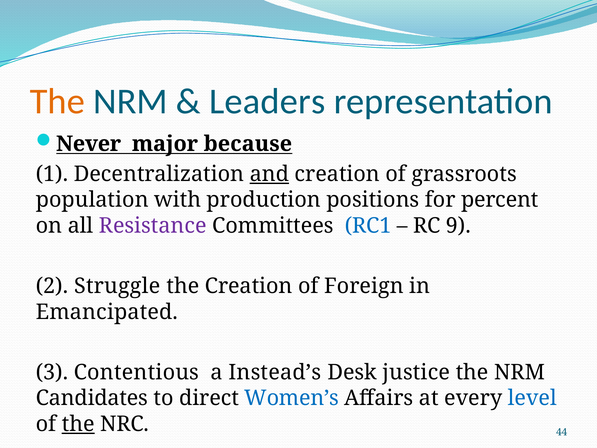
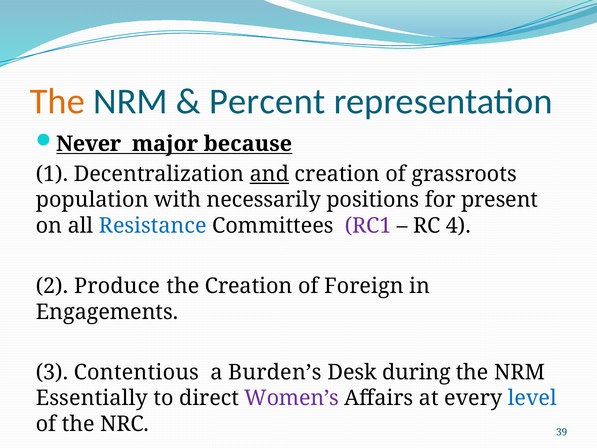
Leaders: Leaders -> Percent
production: production -> necessarily
percent: percent -> present
Resistance colour: purple -> blue
RC1 colour: blue -> purple
9: 9 -> 4
Struggle: Struggle -> Produce
Emancipated: Emancipated -> Engagements
Instead’s: Instead’s -> Burden’s
justice: justice -> during
Candidates: Candidates -> Essentially
Women’s colour: blue -> purple
the at (78, 424) underline: present -> none
44: 44 -> 39
